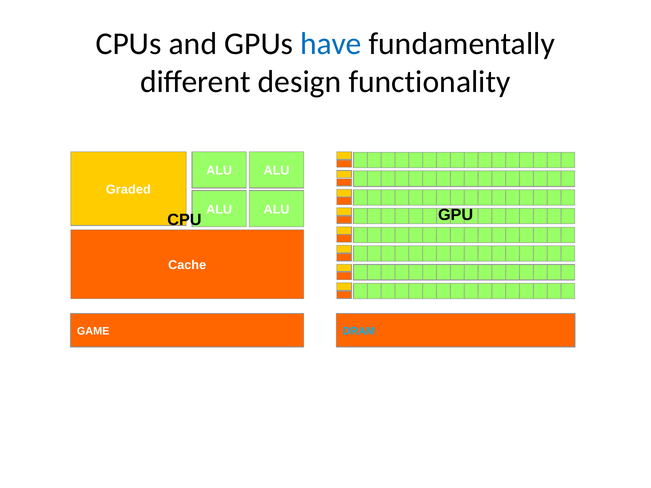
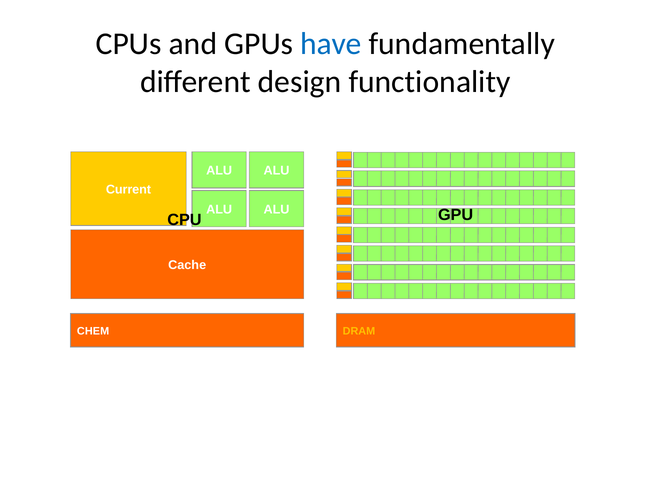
Graded: Graded -> Current
GAME: GAME -> CHEM
DRAM colour: light blue -> yellow
